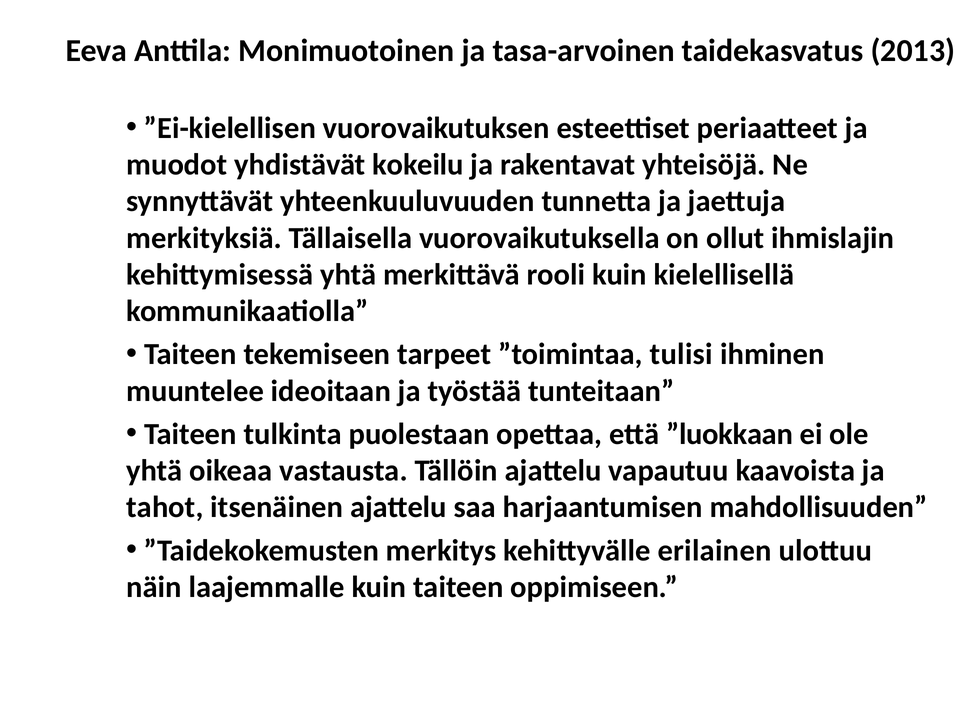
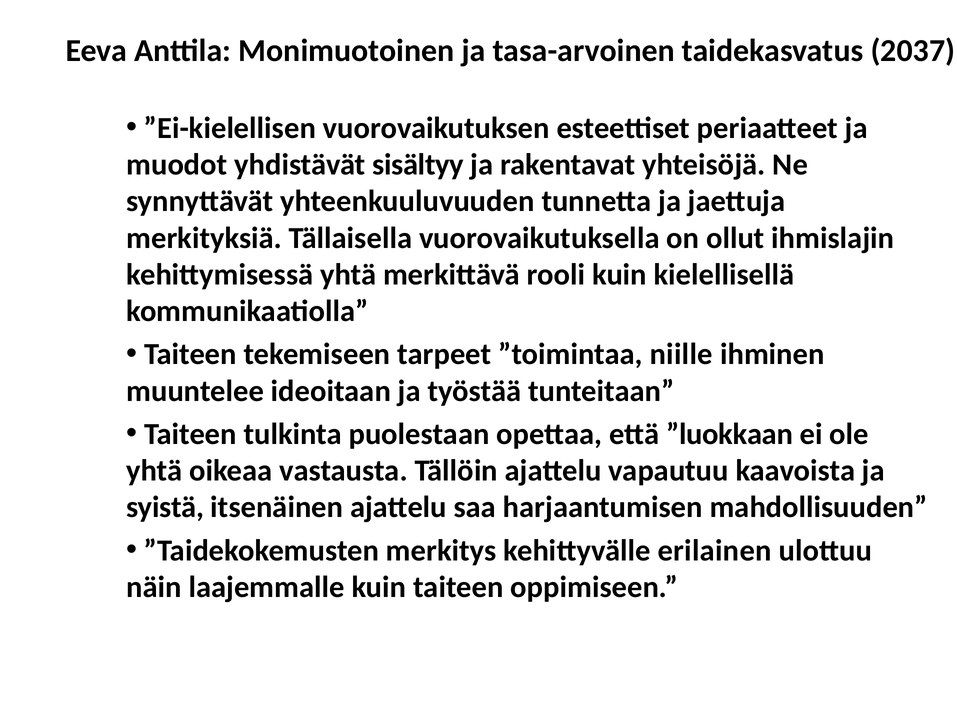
2013: 2013 -> 2037
kokeilu: kokeilu -> sisältyy
tulisi: tulisi -> niille
tahot: tahot -> syistä
